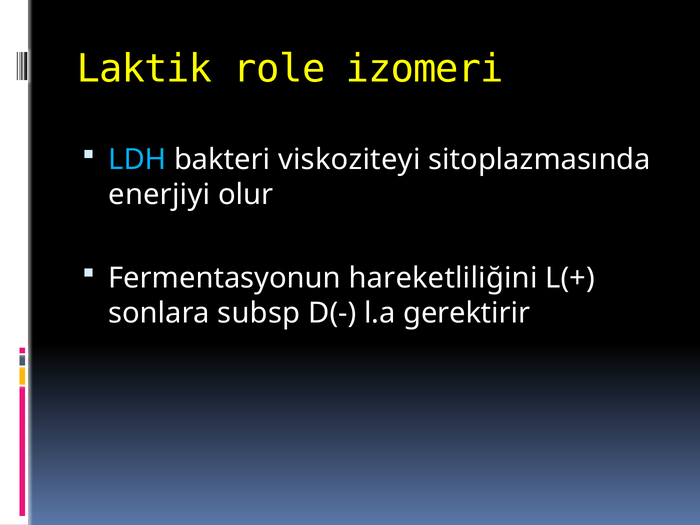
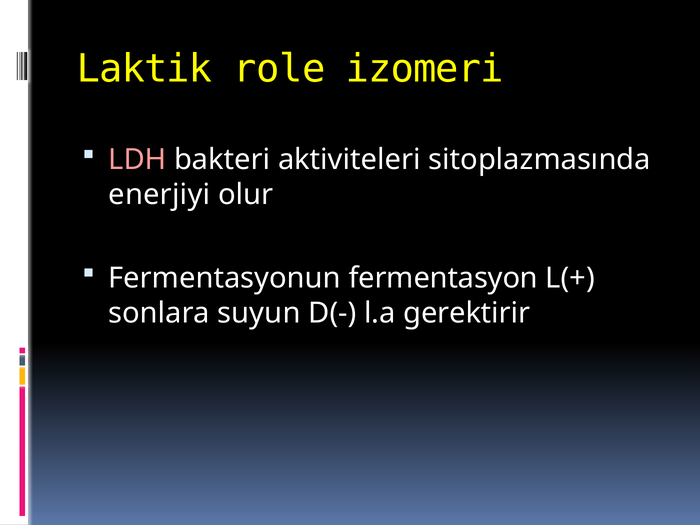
LDH colour: light blue -> pink
viskoziteyi: viskoziteyi -> aktiviteleri
hareketliliğini: hareketliliğini -> fermentasyon
subsp: subsp -> suyun
